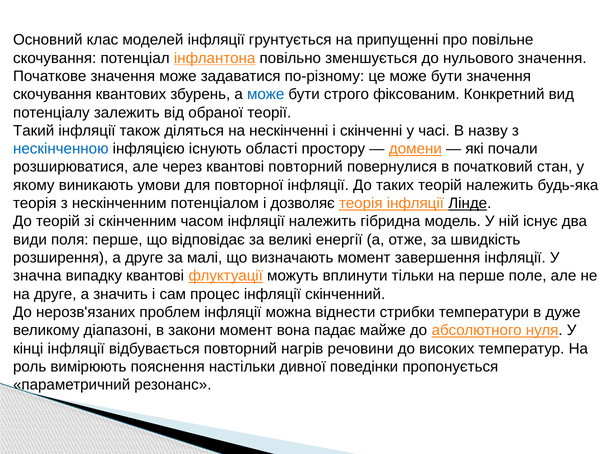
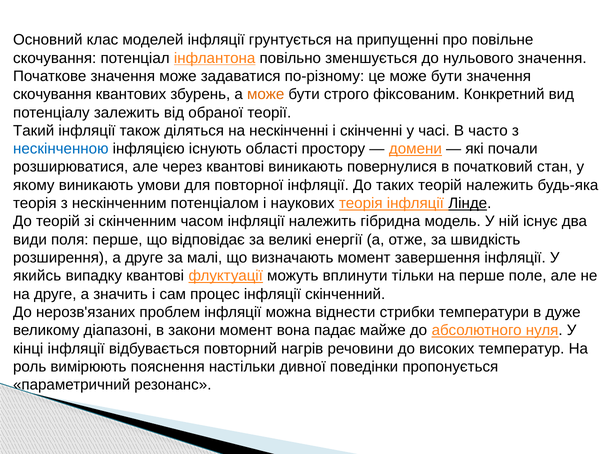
може at (266, 94) colour: blue -> orange
назву: назву -> часто
квантові повторний: повторний -> виникають
дозволяє: дозволяє -> наукових
значна: значна -> якийсь
